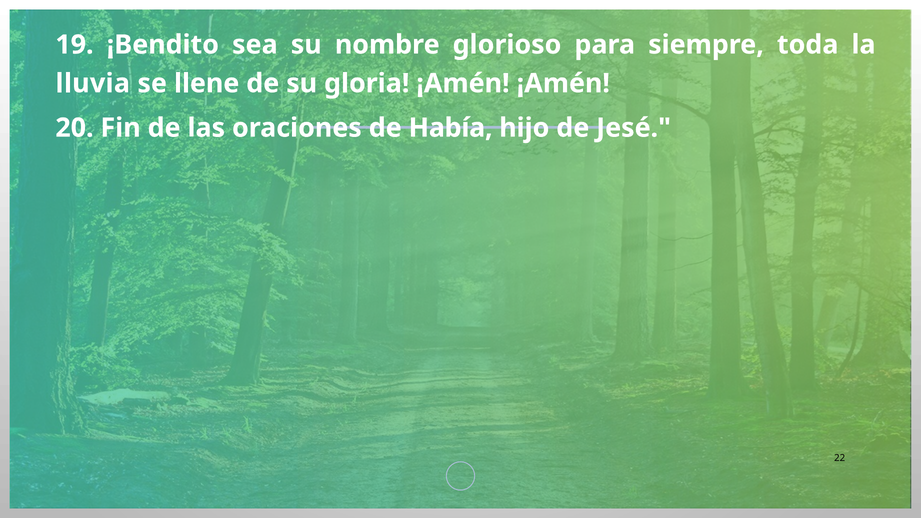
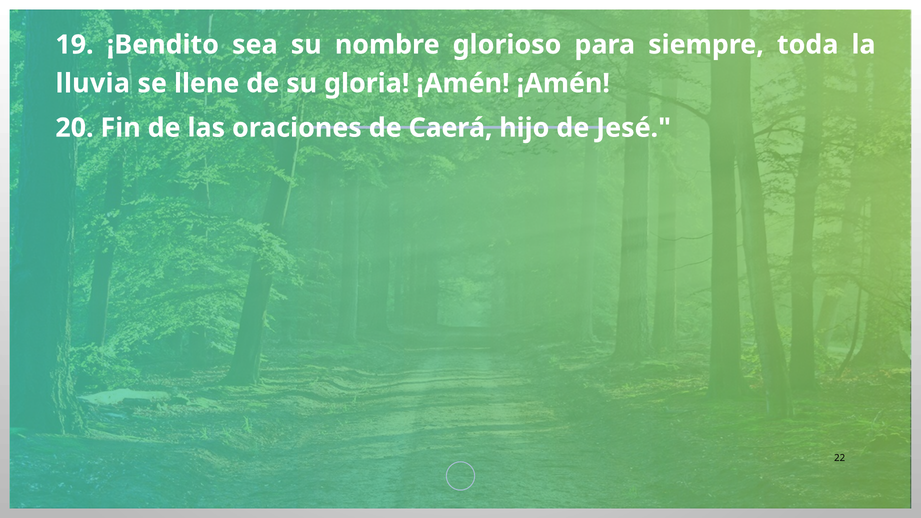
Había: Había -> Caerá
